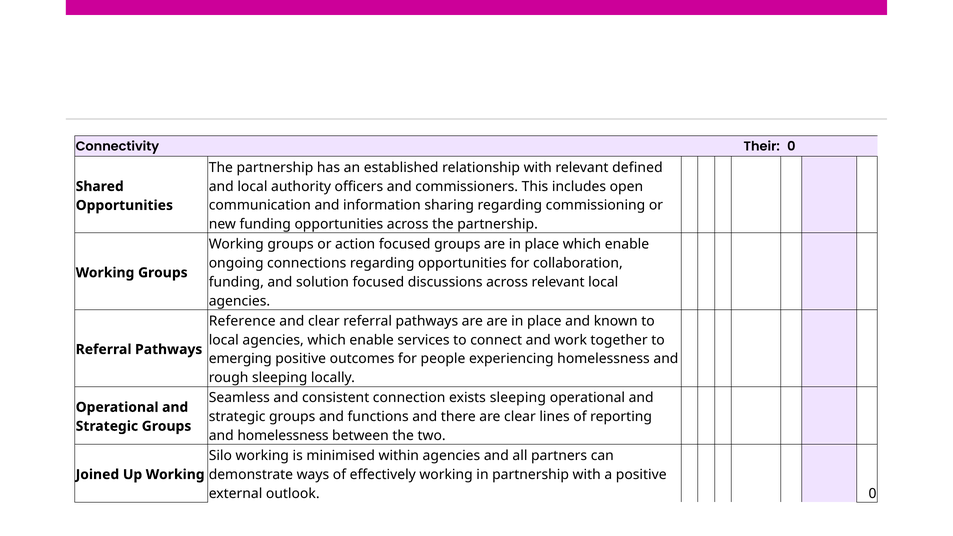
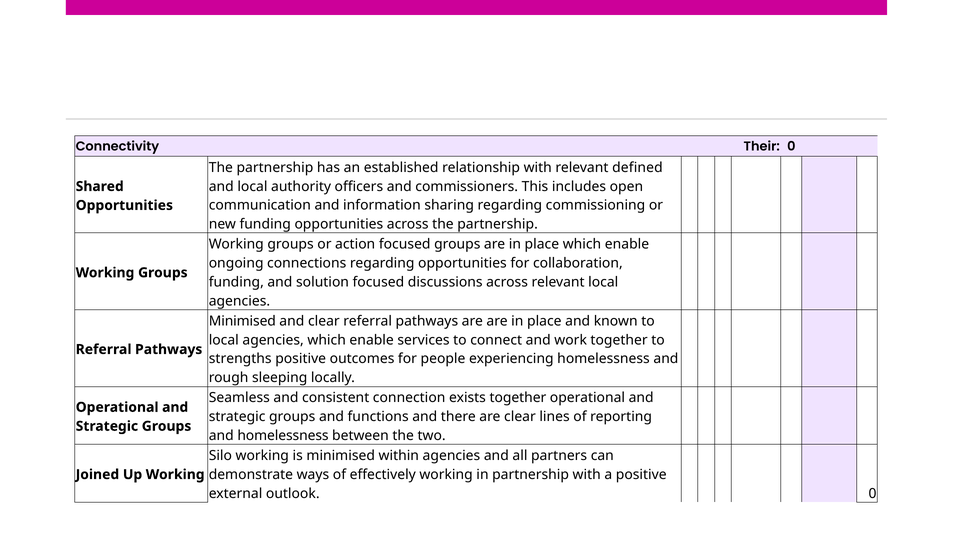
Reference at (242, 321): Reference -> Minimised
emerging: emerging -> strengths
exists sleeping: sleeping -> together
